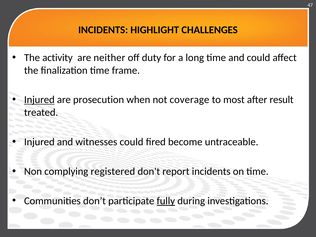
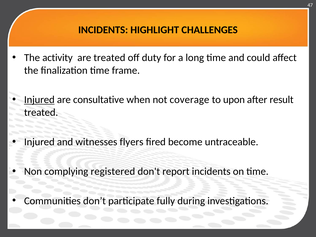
are neither: neither -> treated
prosecution: prosecution -> consultative
most: most -> upon
witnesses could: could -> flyers
fully underline: present -> none
